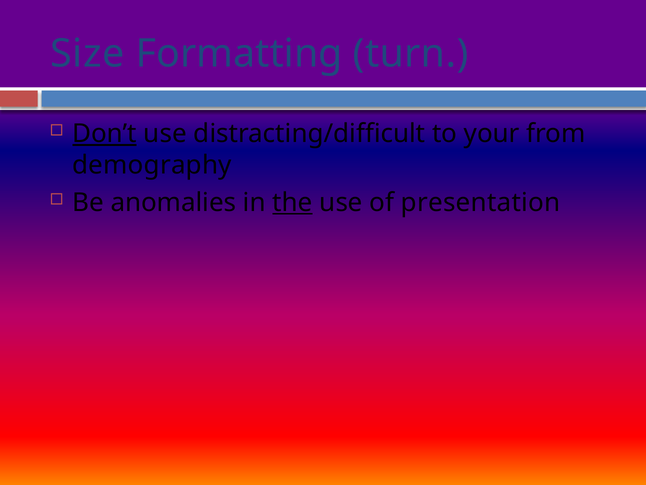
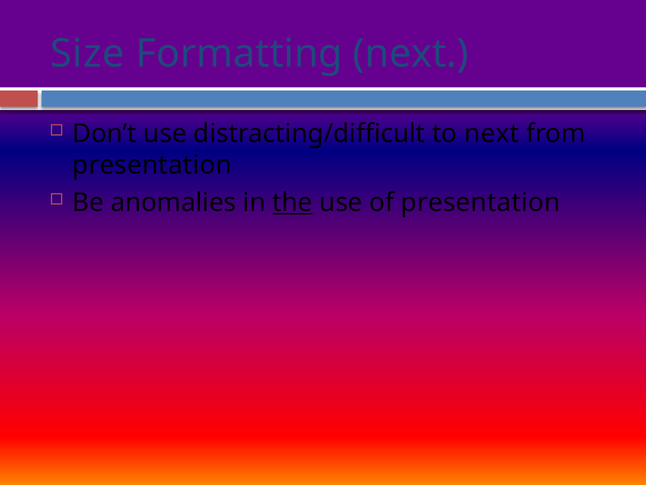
Formatting turn: turn -> next
Don’t underline: present -> none
to your: your -> next
demography at (152, 165): demography -> presentation
